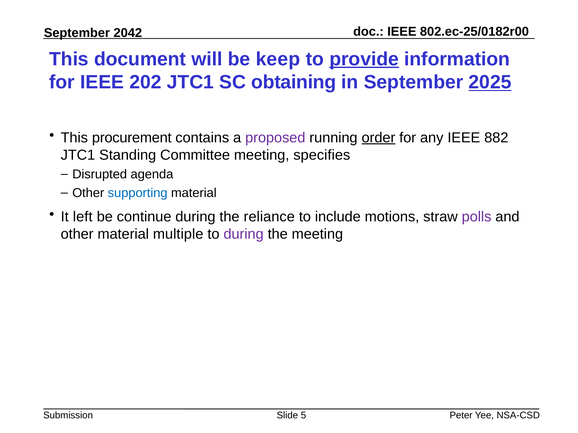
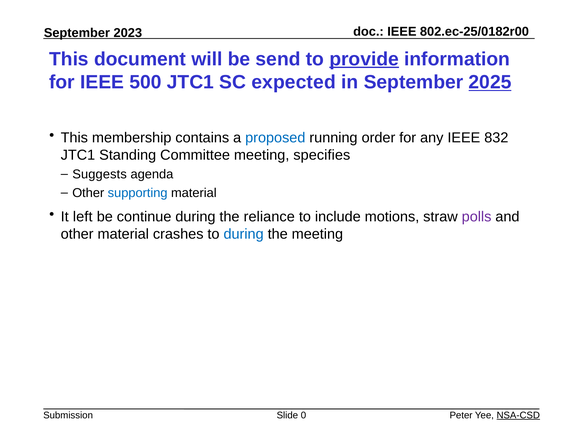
2042: 2042 -> 2023
keep: keep -> send
202: 202 -> 500
obtaining: obtaining -> expected
procurement: procurement -> membership
proposed colour: purple -> blue
order underline: present -> none
882: 882 -> 832
Disrupted: Disrupted -> Suggests
multiple: multiple -> crashes
during at (244, 234) colour: purple -> blue
5: 5 -> 0
NSA-CSD underline: none -> present
